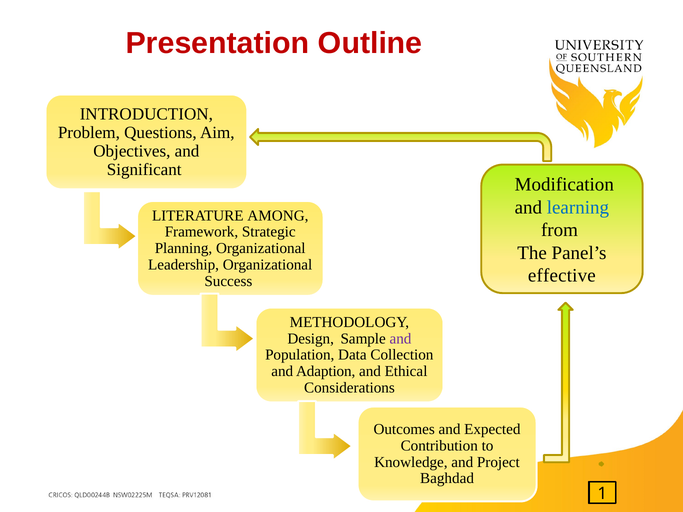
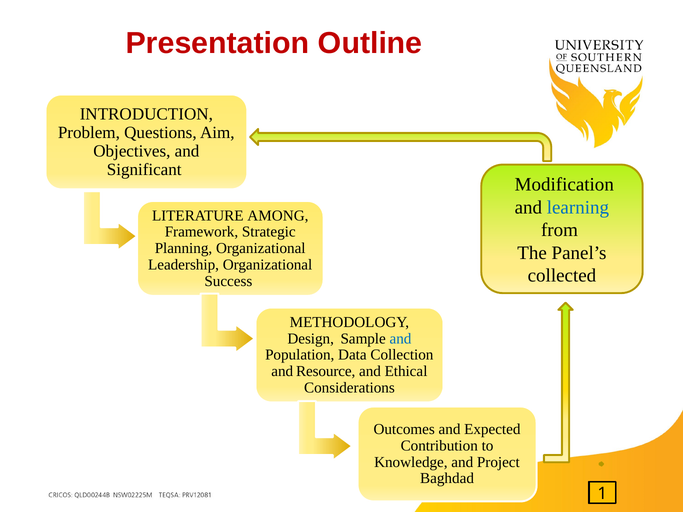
effective: effective -> collected
and at (401, 339) colour: purple -> blue
Adaption: Adaption -> Resource
